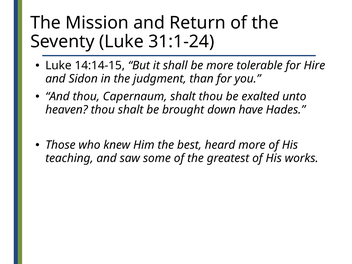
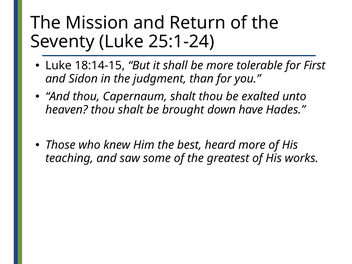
31:1-24: 31:1-24 -> 25:1-24
14:14-15: 14:14-15 -> 18:14-15
Hire: Hire -> First
